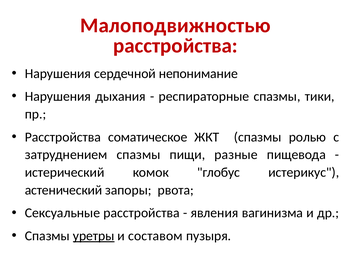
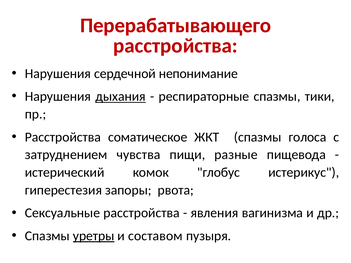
Малоподвижностью: Малоподвижностью -> Перерабатывающего
дыхания underline: none -> present
ролью: ролью -> голоса
затруднением спазмы: спазмы -> чувства
астенический: астенический -> гиперестезия
